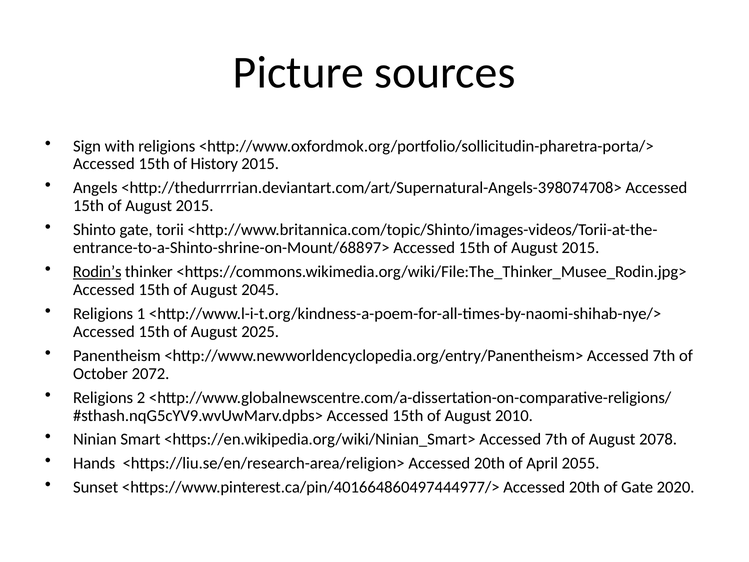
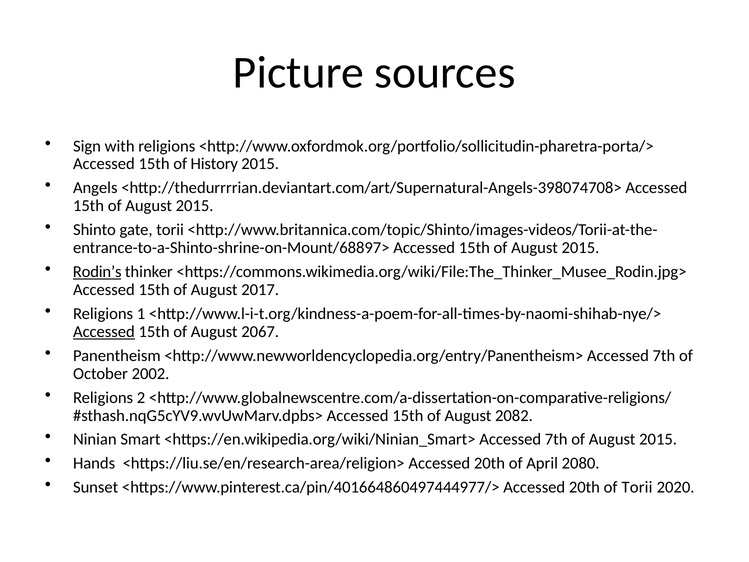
2045: 2045 -> 2017
Accessed at (104, 332) underline: none -> present
2025: 2025 -> 2067
2072: 2072 -> 2002
2010: 2010 -> 2082
7th of August 2078: 2078 -> 2015
2055: 2055 -> 2080
of Gate: Gate -> Torii
